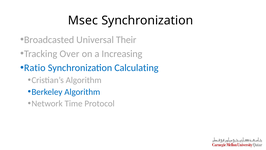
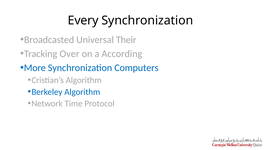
Msec: Msec -> Every
Increasing: Increasing -> According
Ratio: Ratio -> More
Calculating: Calculating -> Computers
